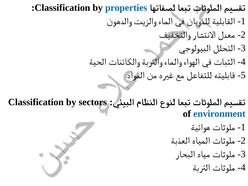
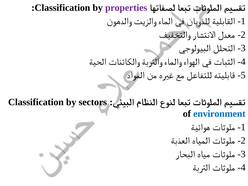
properties colour: blue -> purple
